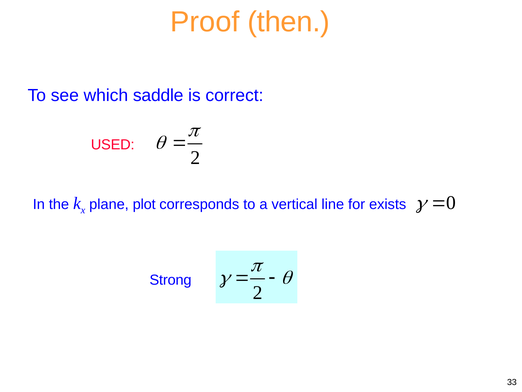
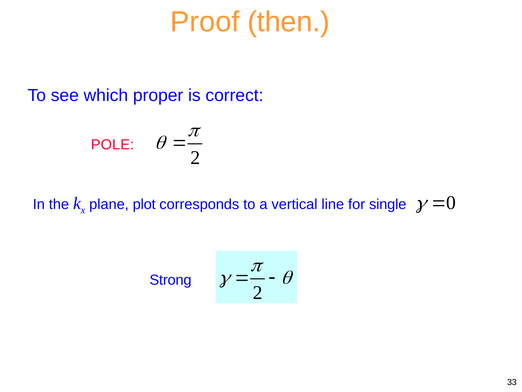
saddle: saddle -> proper
USED: USED -> POLE
exists: exists -> single
